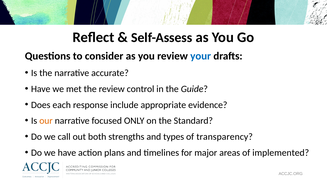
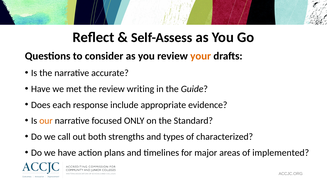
your colour: blue -> orange
control: control -> writing
transparency: transparency -> characterized
